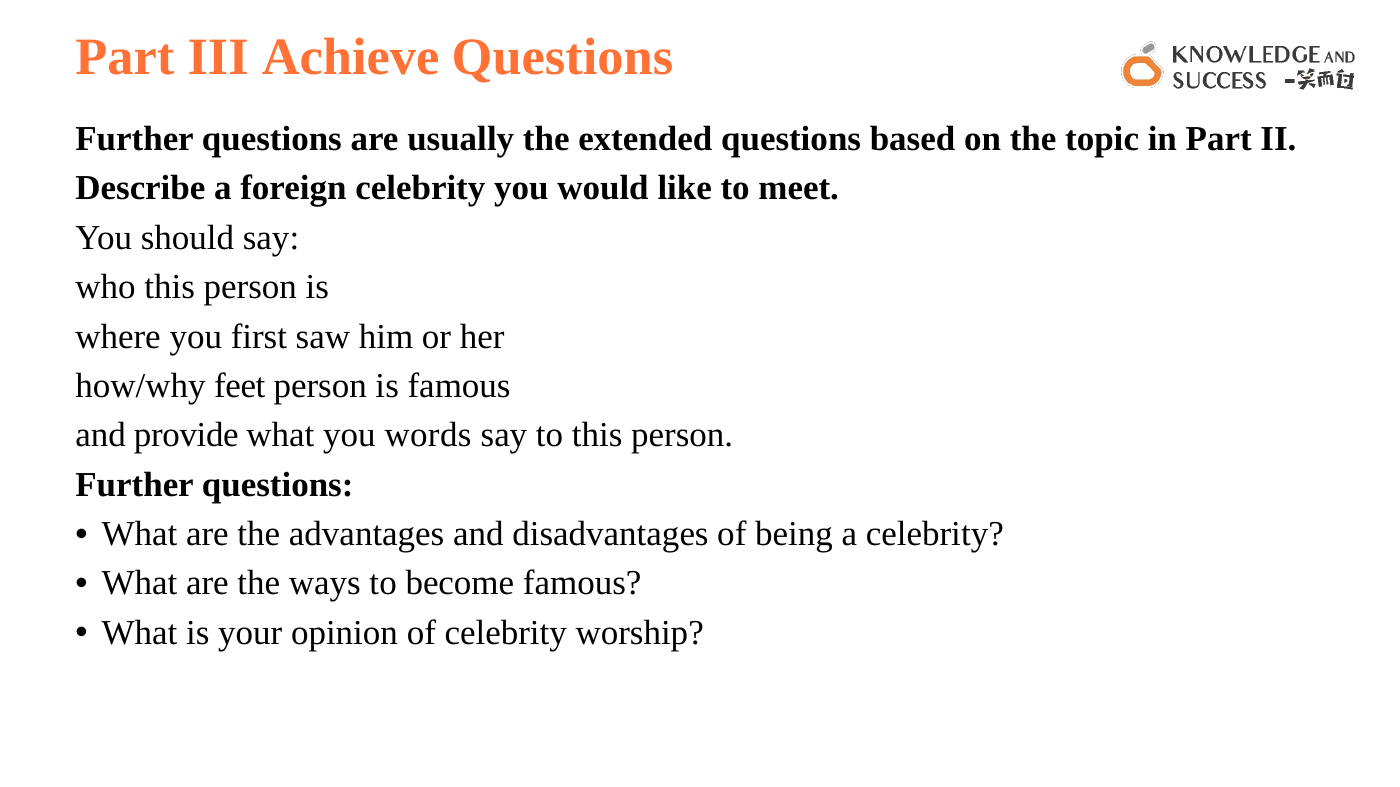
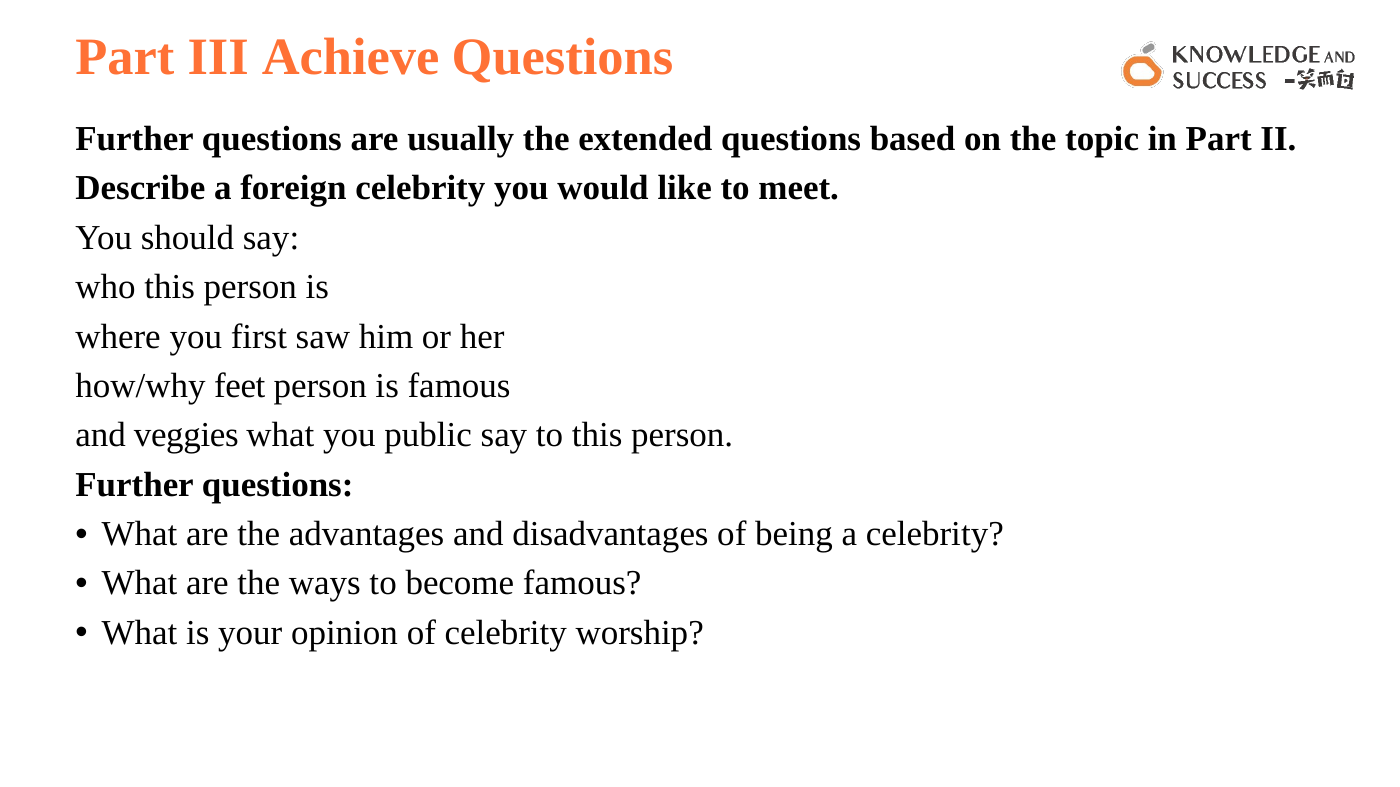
provide: provide -> veggies
words: words -> public
